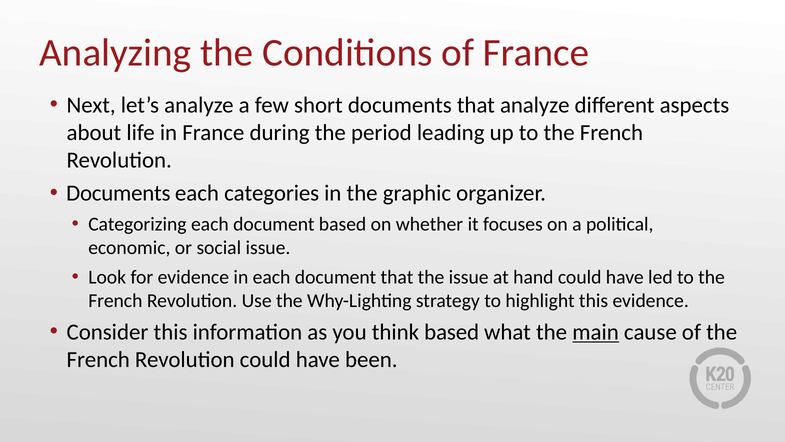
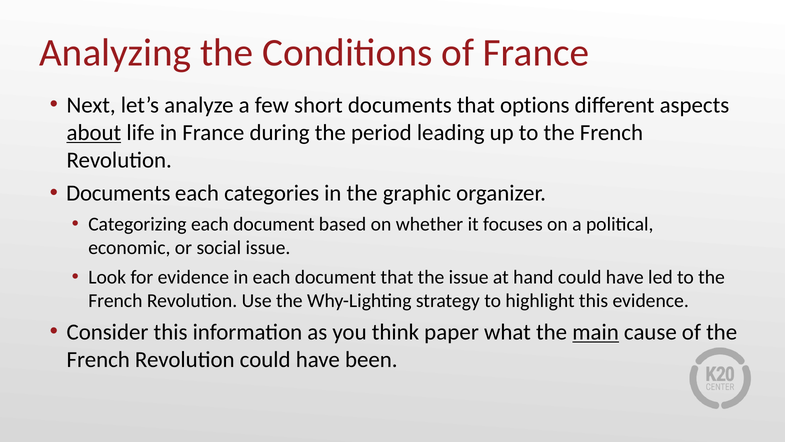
that analyze: analyze -> options
about underline: none -> present
think based: based -> paper
